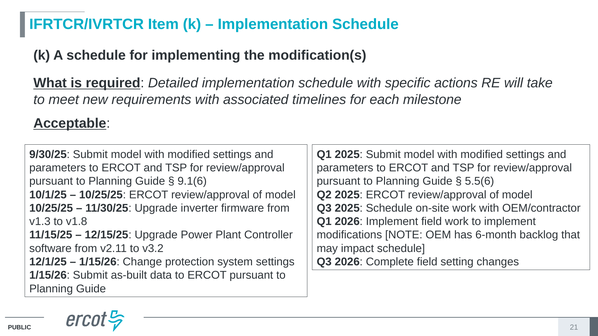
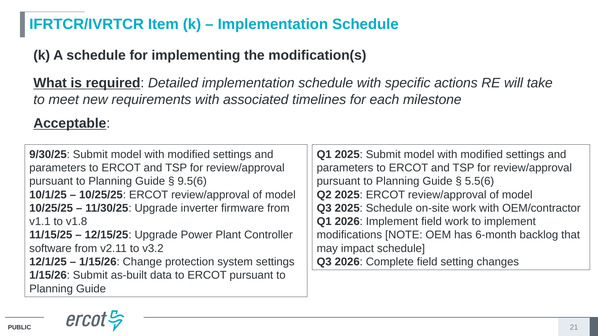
9.1(6: 9.1(6 -> 9.5(6
v1.3: v1.3 -> v1.1
